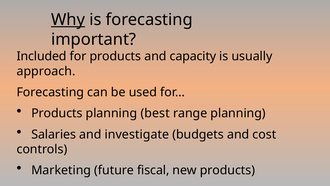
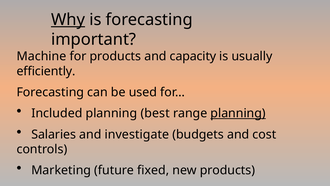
Included: Included -> Machine
approach: approach -> efficiently
Products at (57, 113): Products -> Included
planning at (238, 113) underline: none -> present
fiscal: fiscal -> fixed
